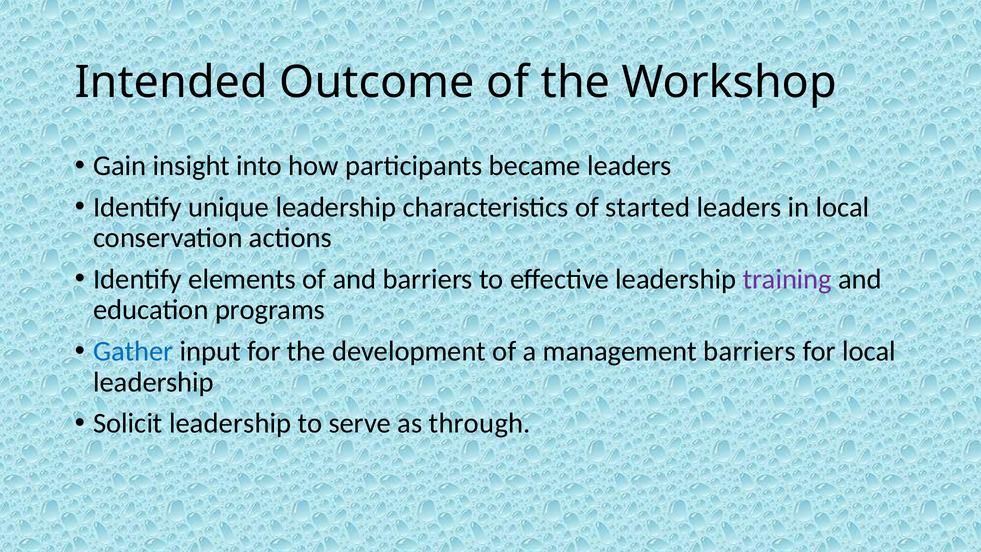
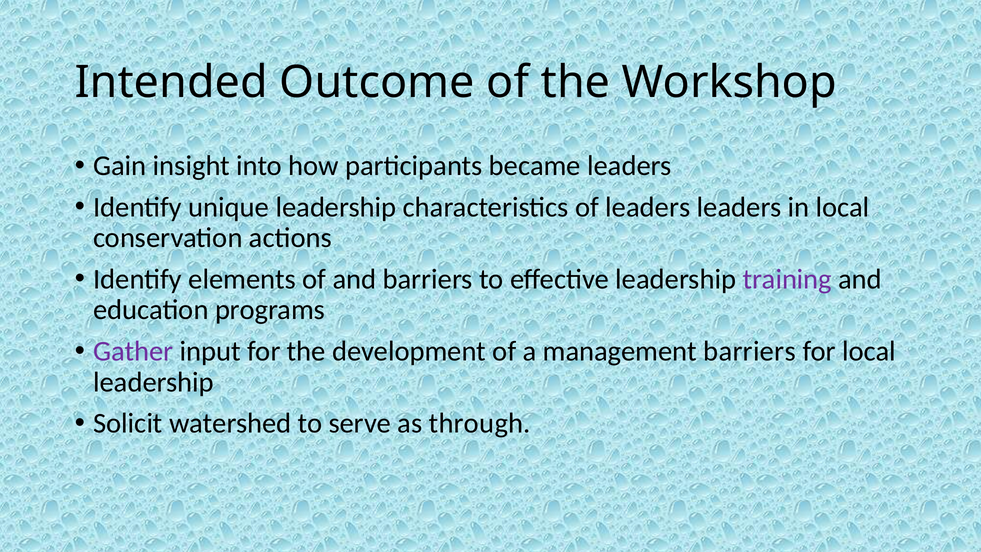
of started: started -> leaders
Gather colour: blue -> purple
Solicit leadership: leadership -> watershed
